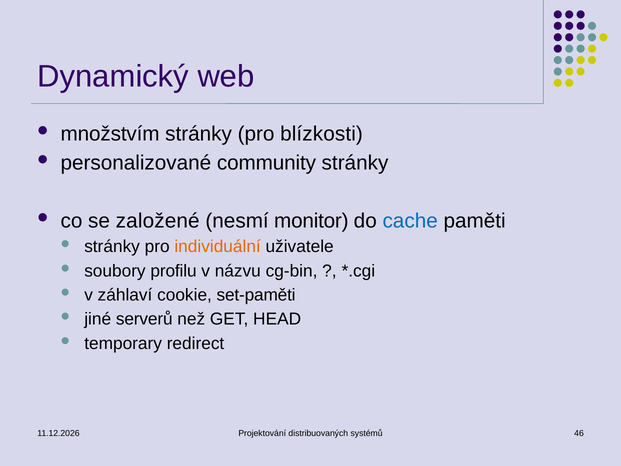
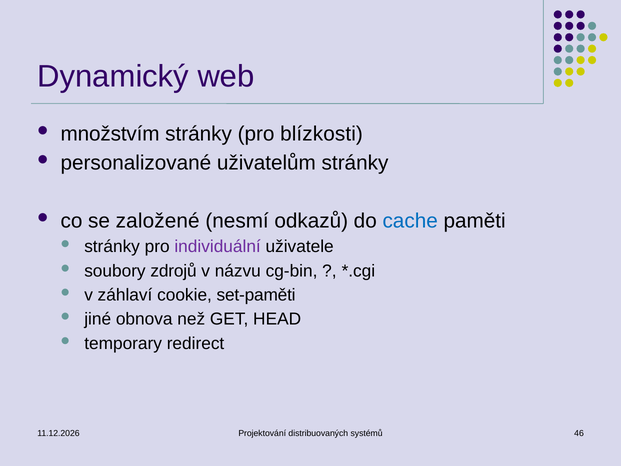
community: community -> uživatelům
monitor: monitor -> odkazů
individuální colour: orange -> purple
profilu: profilu -> zdrojů
serverů: serverů -> obnova
